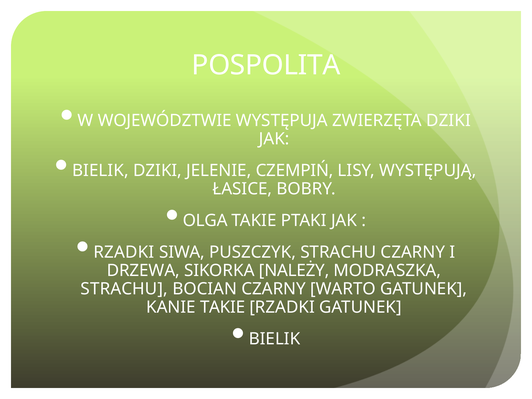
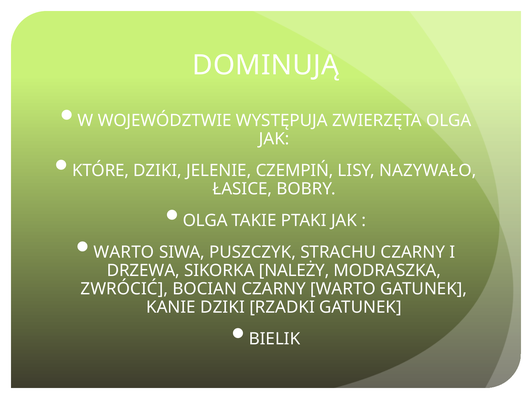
POSPOLITA: POSPOLITA -> DOMINUJĄ
ZWIERZĘTA DZIKI: DZIKI -> OLGA
BIELIK at (100, 170): BIELIK -> KTÓRE
WYSTĘPUJĄ: WYSTĘPUJĄ -> NAZYWAŁO
RZADKI at (124, 252): RZADKI -> WARTO
STRACHU at (124, 289): STRACHU -> ZWRÓCIĆ
KANIE TAKIE: TAKIE -> DZIKI
